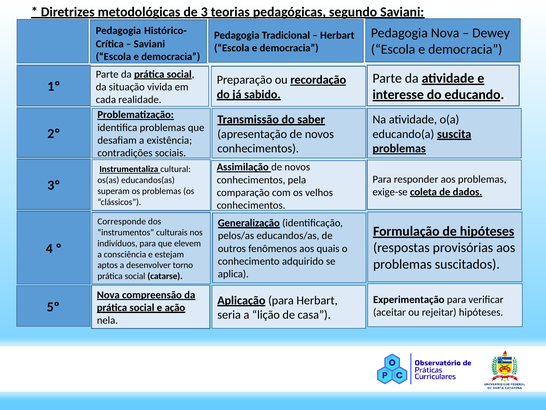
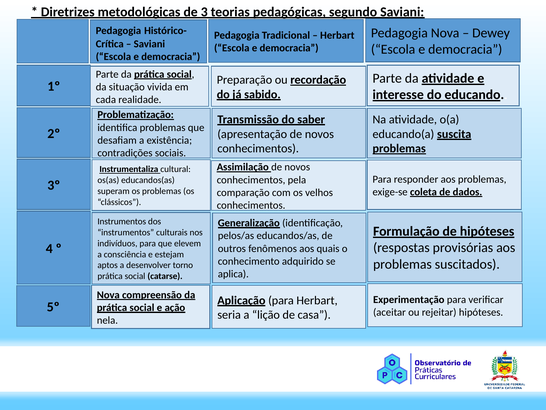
Corresponde at (122, 221): Corresponde -> Instrumentos
